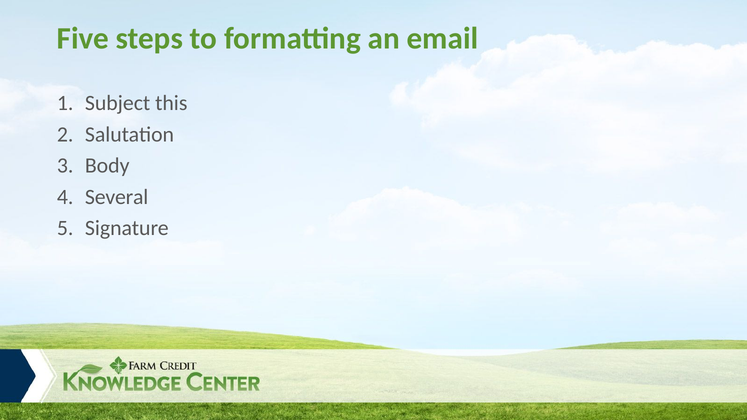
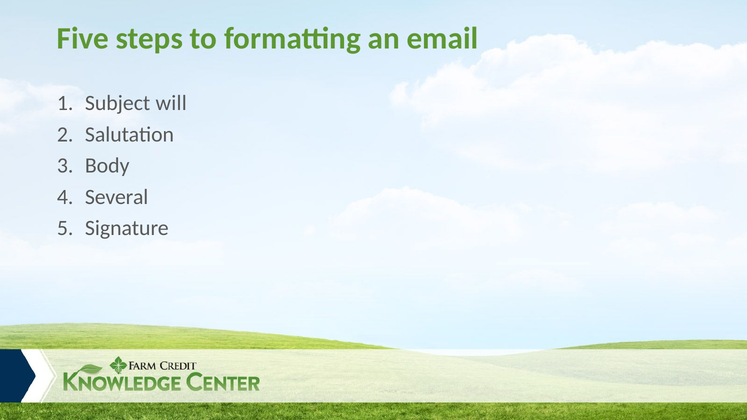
this: this -> will
